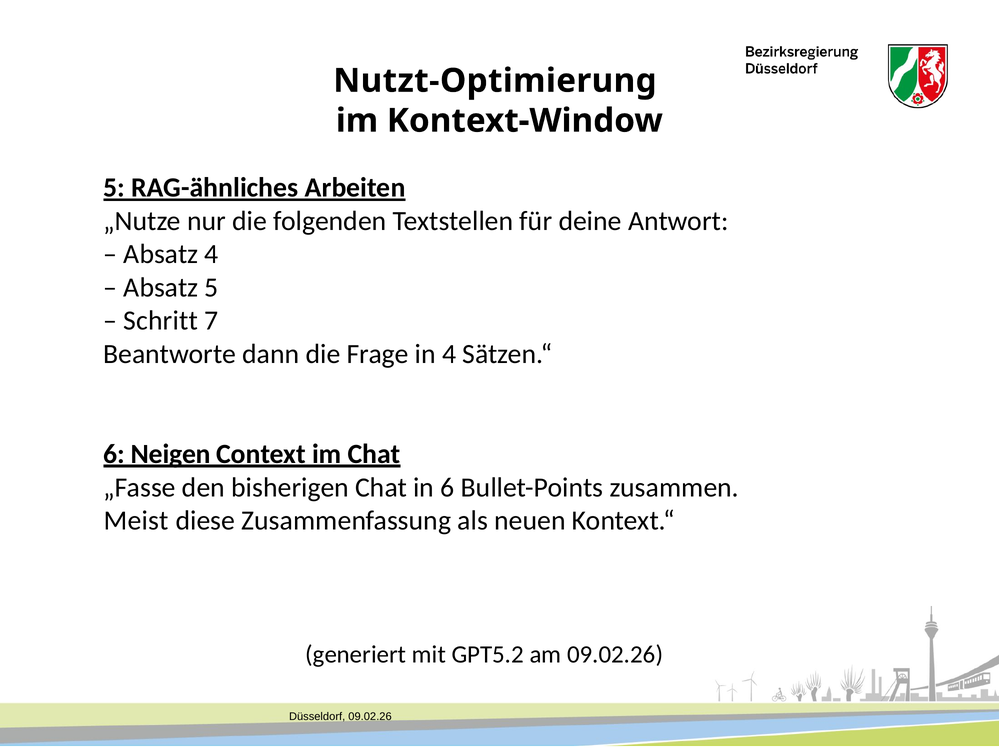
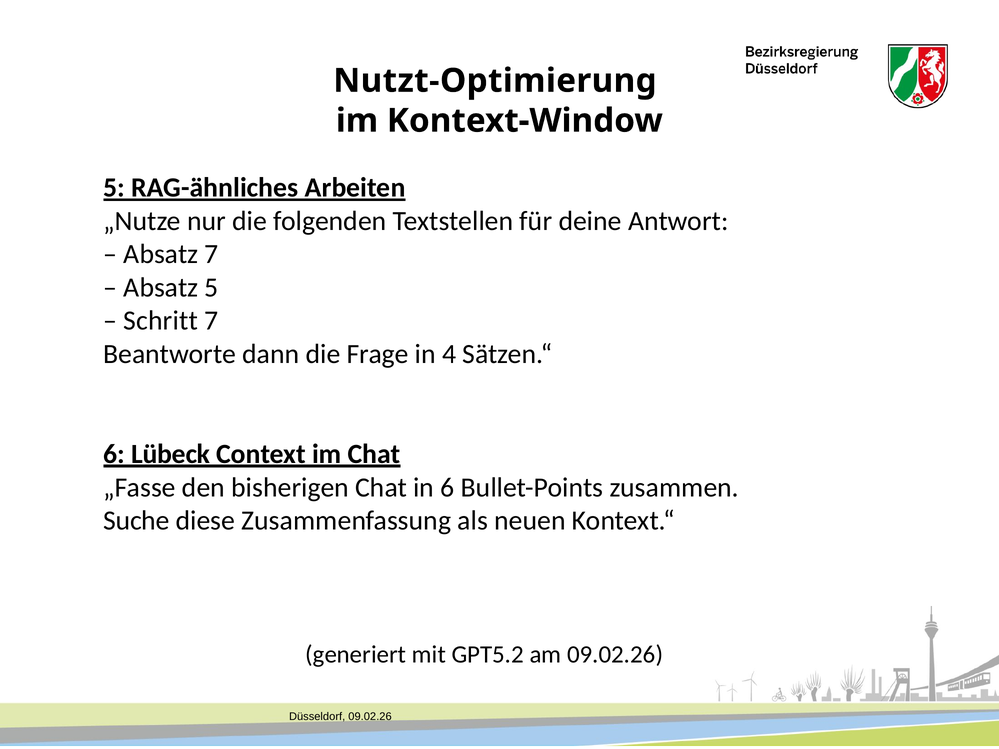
Absatz 4: 4 -> 7
Neigen: Neigen -> Lübeck
Meist: Meist -> Suche
